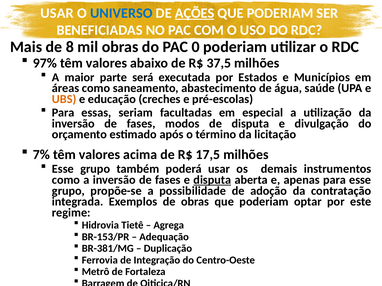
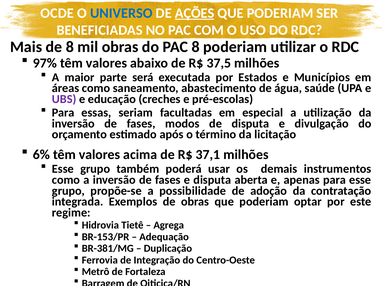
USAR at (57, 13): USAR -> OCDE
PAC 0: 0 -> 8
UBS colour: orange -> purple
7%: 7% -> 6%
17,5: 17,5 -> 37,1
disputa at (212, 180) underline: present -> none
